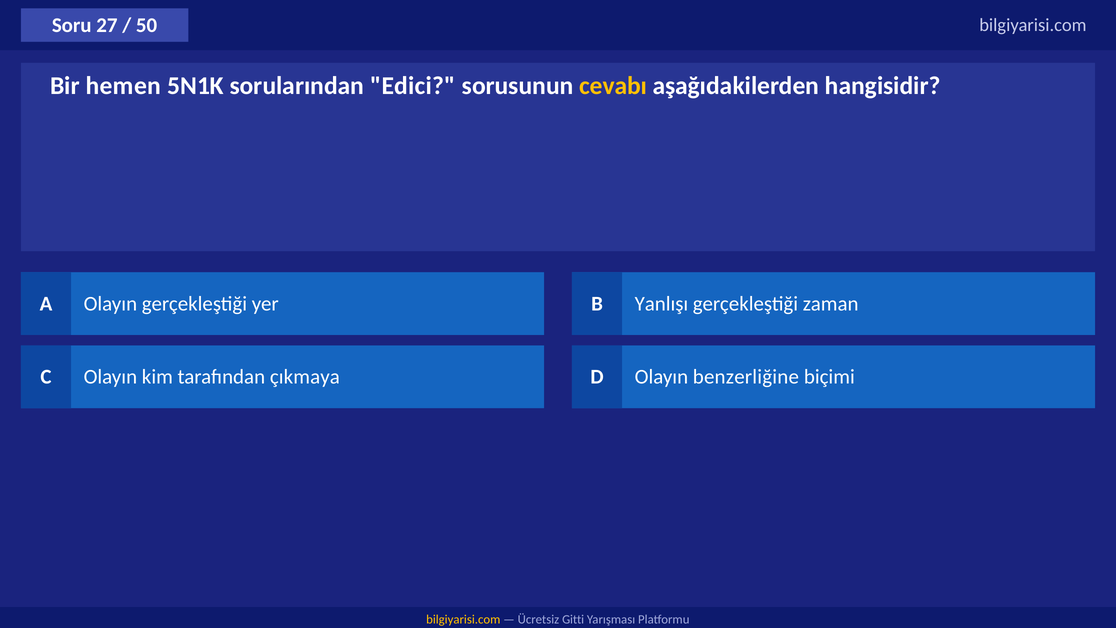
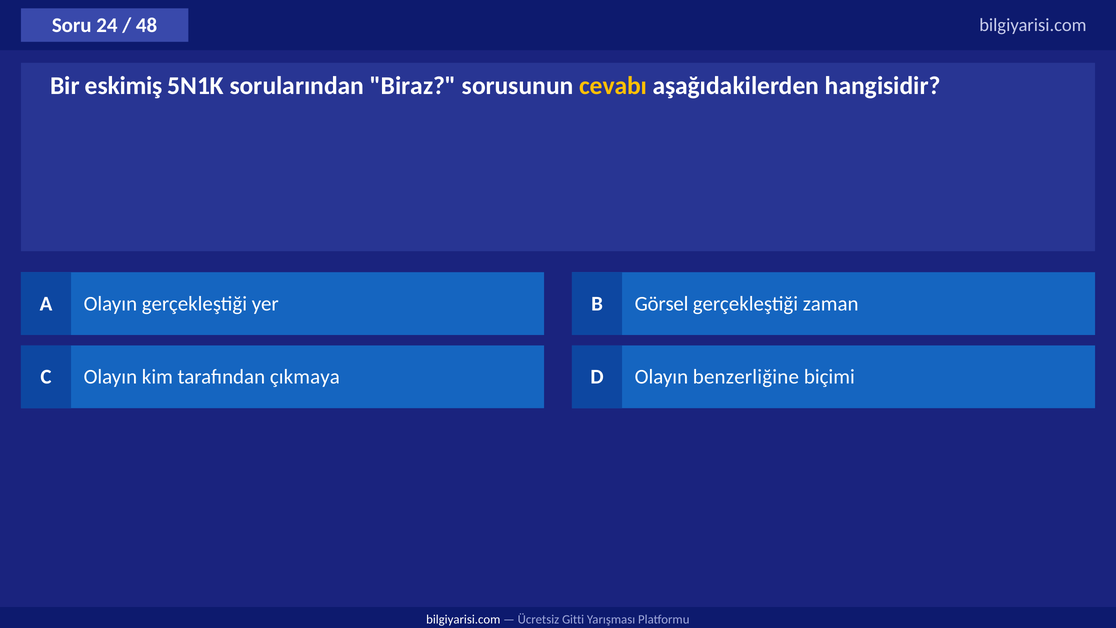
27: 27 -> 24
50: 50 -> 48
hemen: hemen -> eskimiş
Edici: Edici -> Biraz
Yanlışı: Yanlışı -> Görsel
bilgiyarisi.com at (463, 619) colour: yellow -> white
